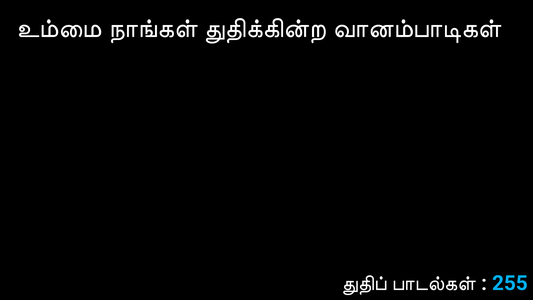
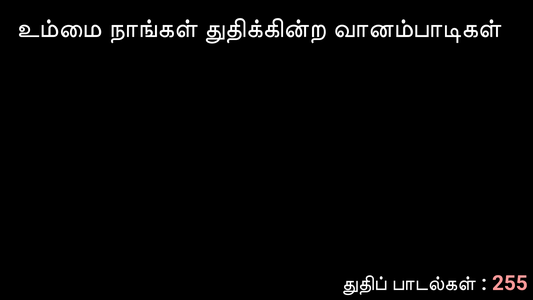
255 colour: light blue -> pink
